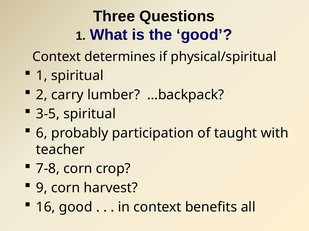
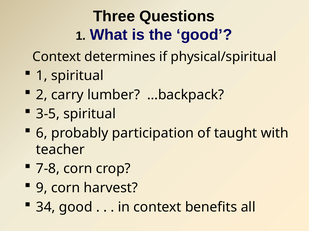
16: 16 -> 34
